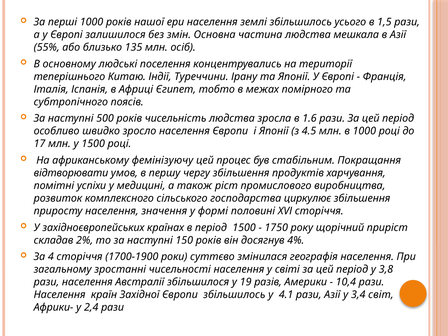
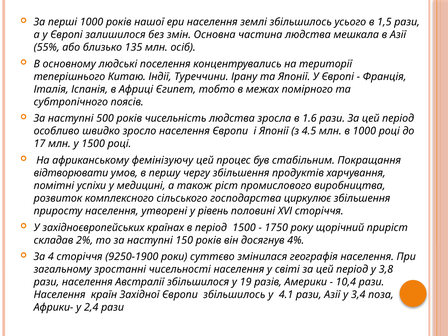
значення: значення -> утворені
формі: формі -> рівень
1700-1900: 1700-1900 -> 9250-1900
світ: світ -> поза
